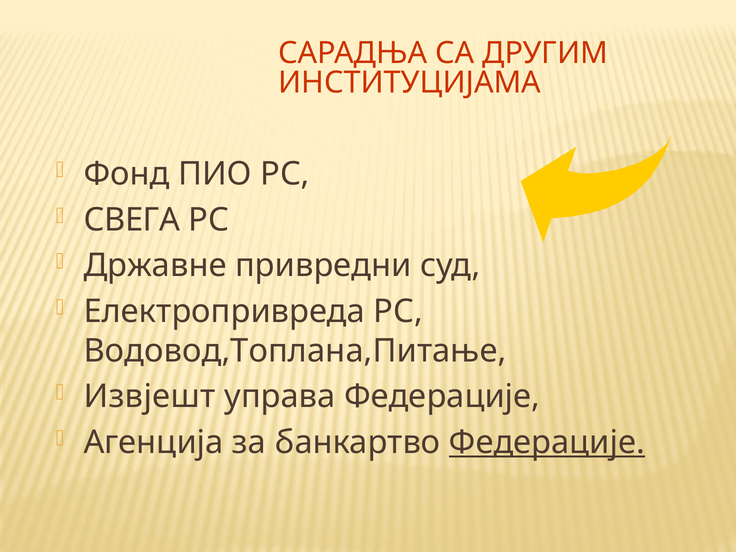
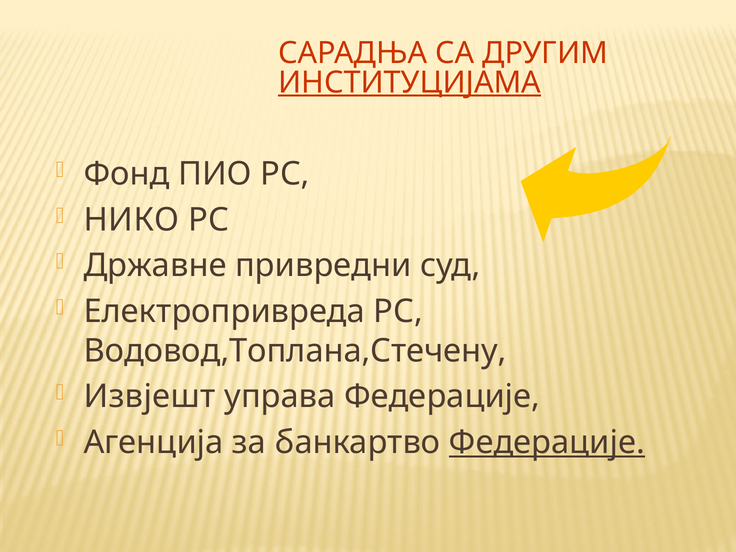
ИНСТИТУЦИЈАМА underline: none -> present
СВЕГА: СВЕГА -> НИКО
Водовод,Топлана,Питање: Водовод,Топлана,Питање -> Водовод,Топлана,Стечену
